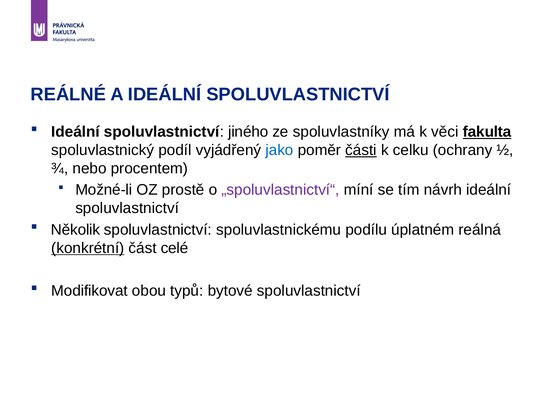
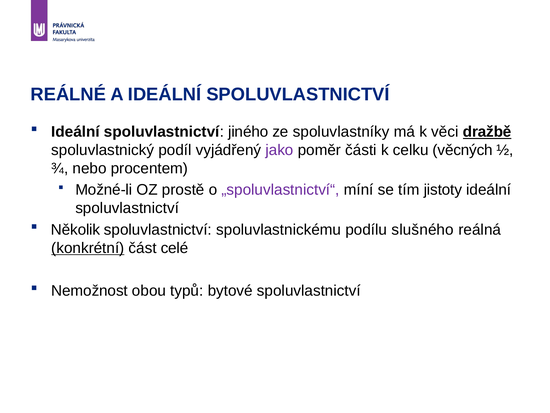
fakulta: fakulta -> dražbě
jako colour: blue -> purple
části underline: present -> none
ochrany: ochrany -> věcných
návrh: návrh -> jistoty
úplatném: úplatném -> slušného
Modifikovat: Modifikovat -> Nemožnost
